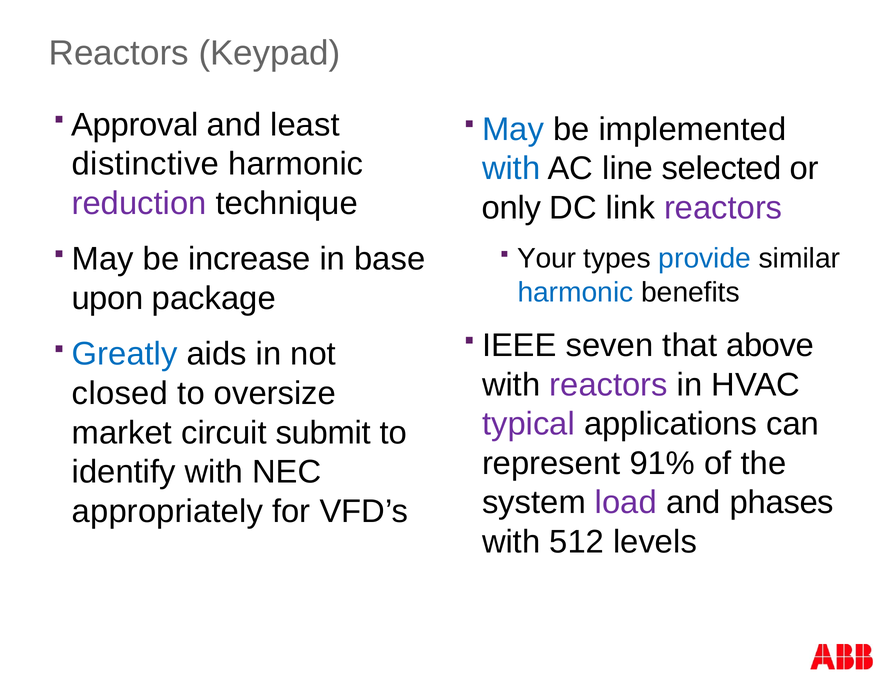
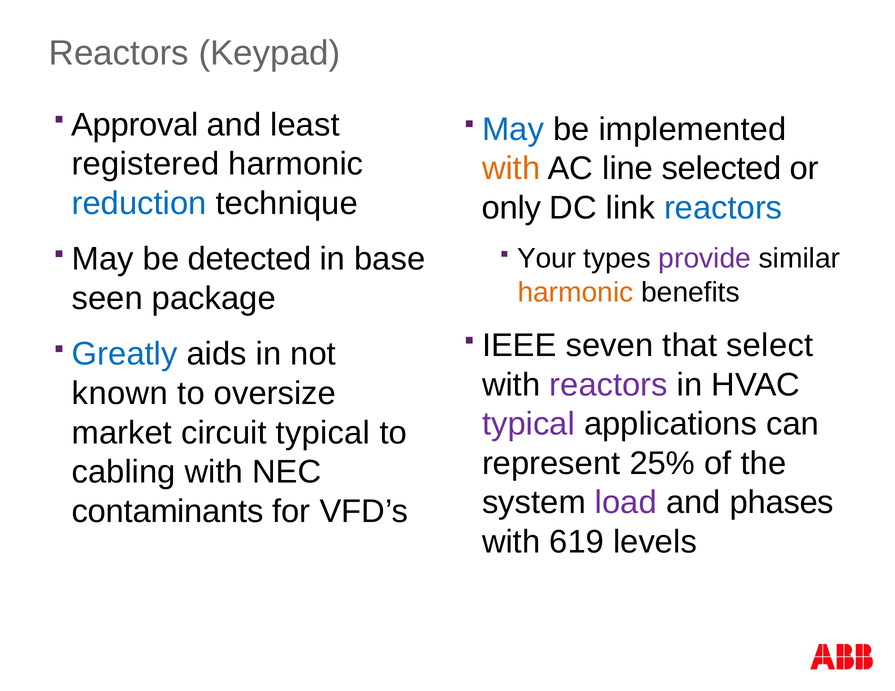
distinctive: distinctive -> registered
with at (511, 169) colour: blue -> orange
reduction colour: purple -> blue
reactors at (723, 208) colour: purple -> blue
increase: increase -> detected
provide colour: blue -> purple
harmonic at (576, 292) colour: blue -> orange
upon: upon -> seen
above: above -> select
closed: closed -> known
circuit submit: submit -> typical
91%: 91% -> 25%
identify: identify -> cabling
appropriately: appropriately -> contaminants
512: 512 -> 619
